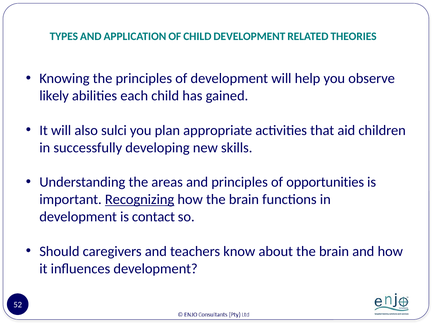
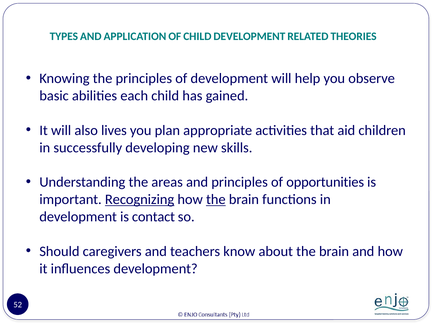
likely: likely -> basic
sulci: sulci -> lives
the at (216, 199) underline: none -> present
